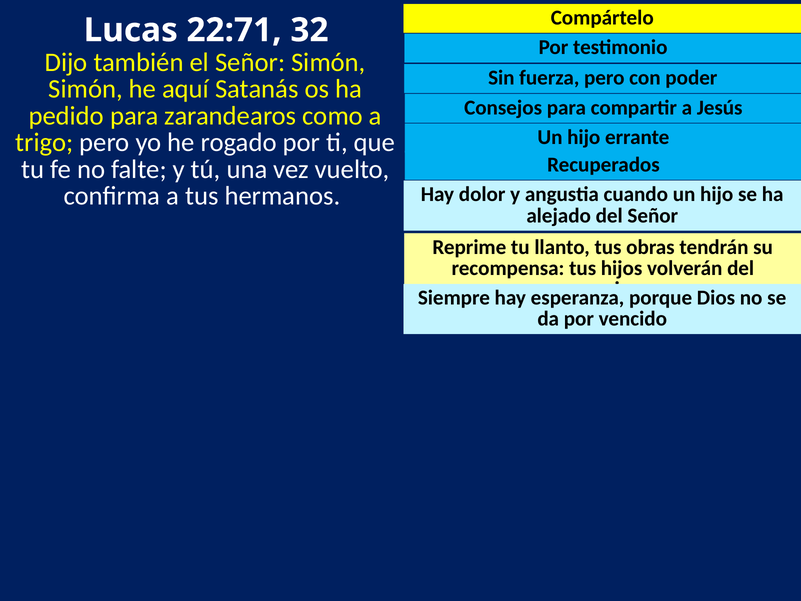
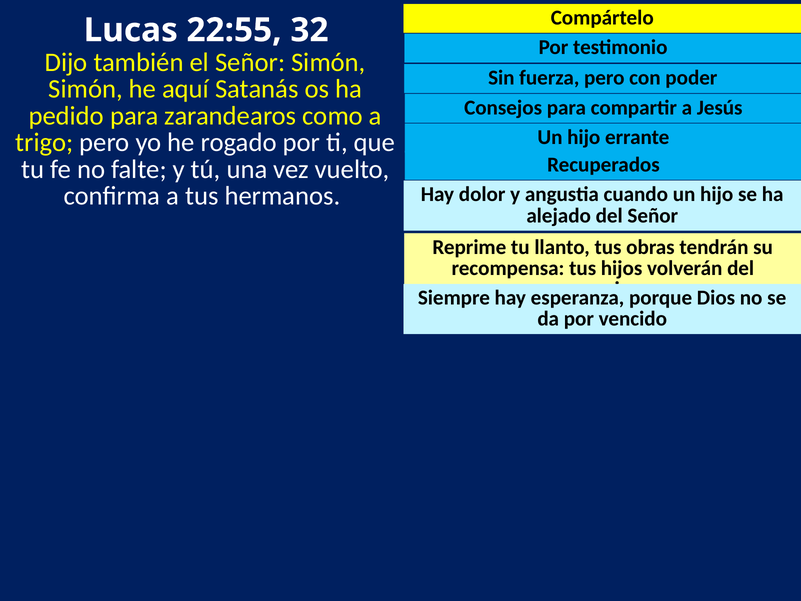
22:71: 22:71 -> 22:55
